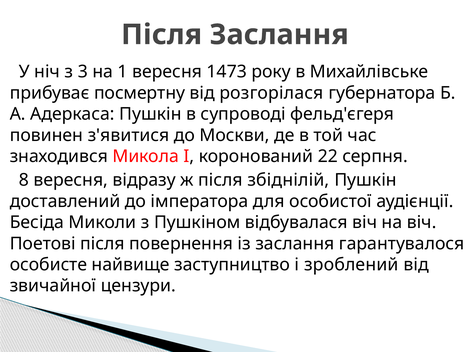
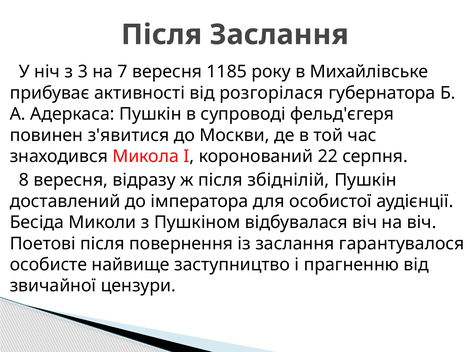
1: 1 -> 7
1473: 1473 -> 1185
посмертну: посмертну -> активності
зроблений: зроблений -> прагненню
